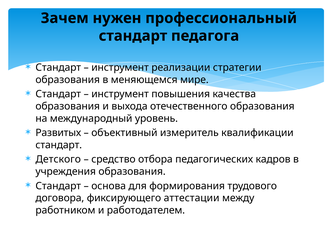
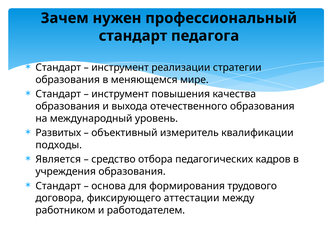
стандарт at (59, 145): стандарт -> подходы
Детского: Детского -> Является
